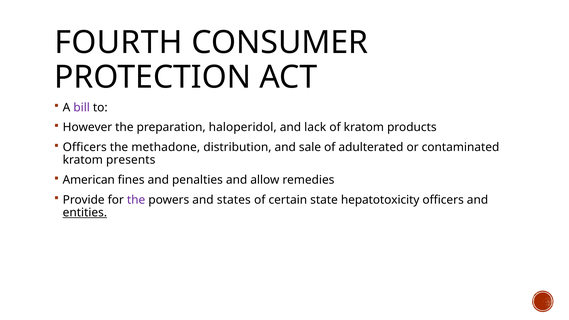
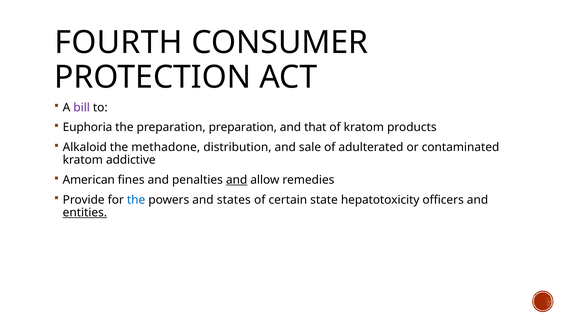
However: However -> Euphoria
preparation haloperidol: haloperidol -> preparation
lack: lack -> that
Officers at (85, 147): Officers -> Alkaloid
presents: presents -> addictive
and at (237, 180) underline: none -> present
the at (136, 200) colour: purple -> blue
